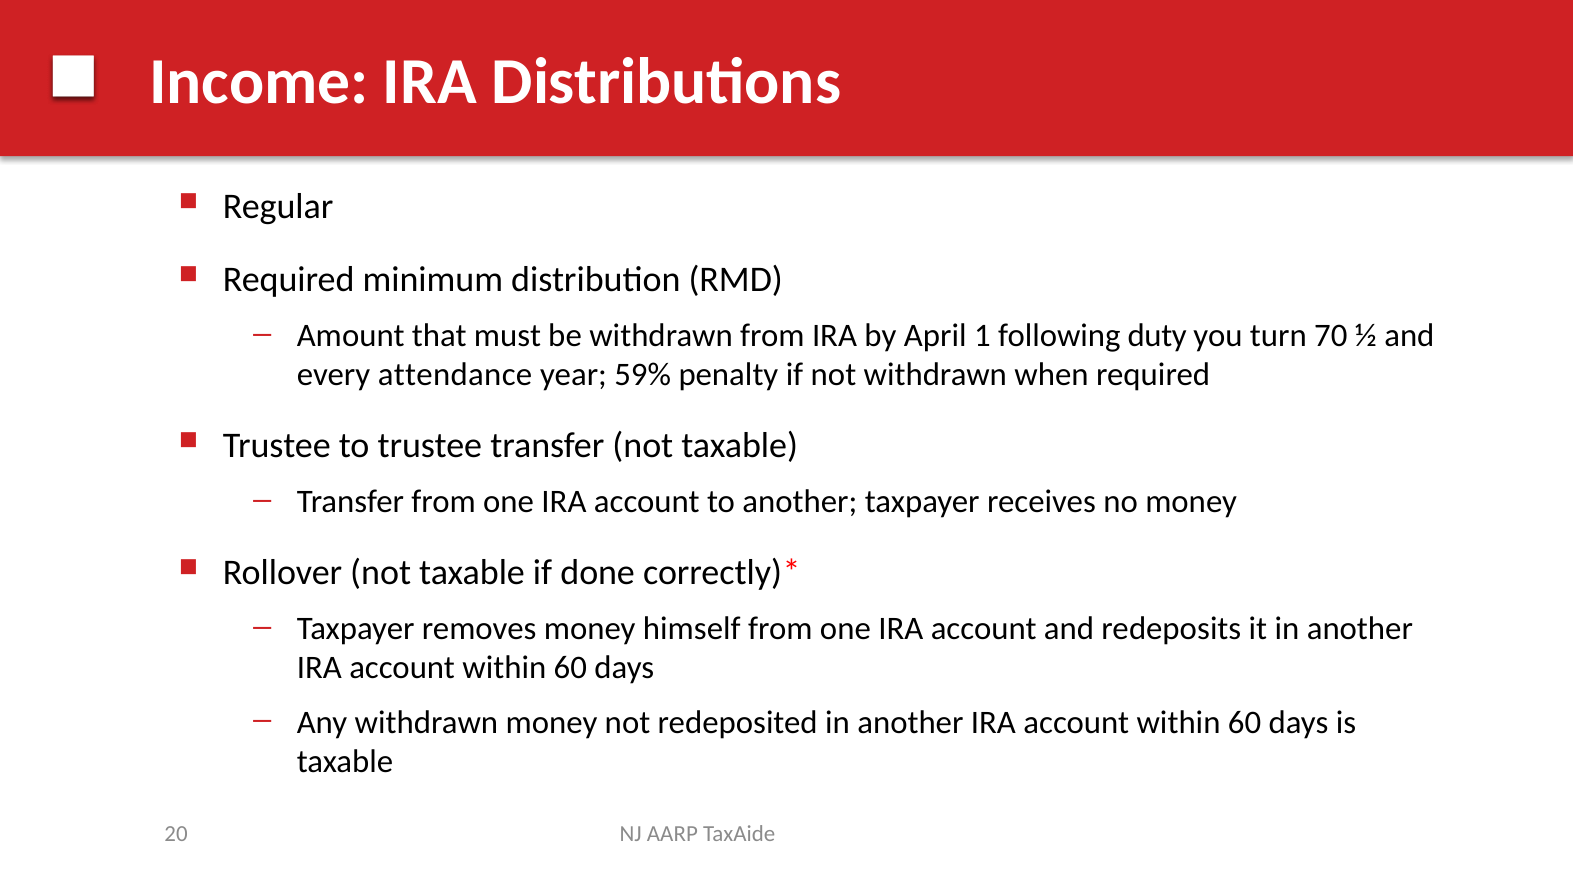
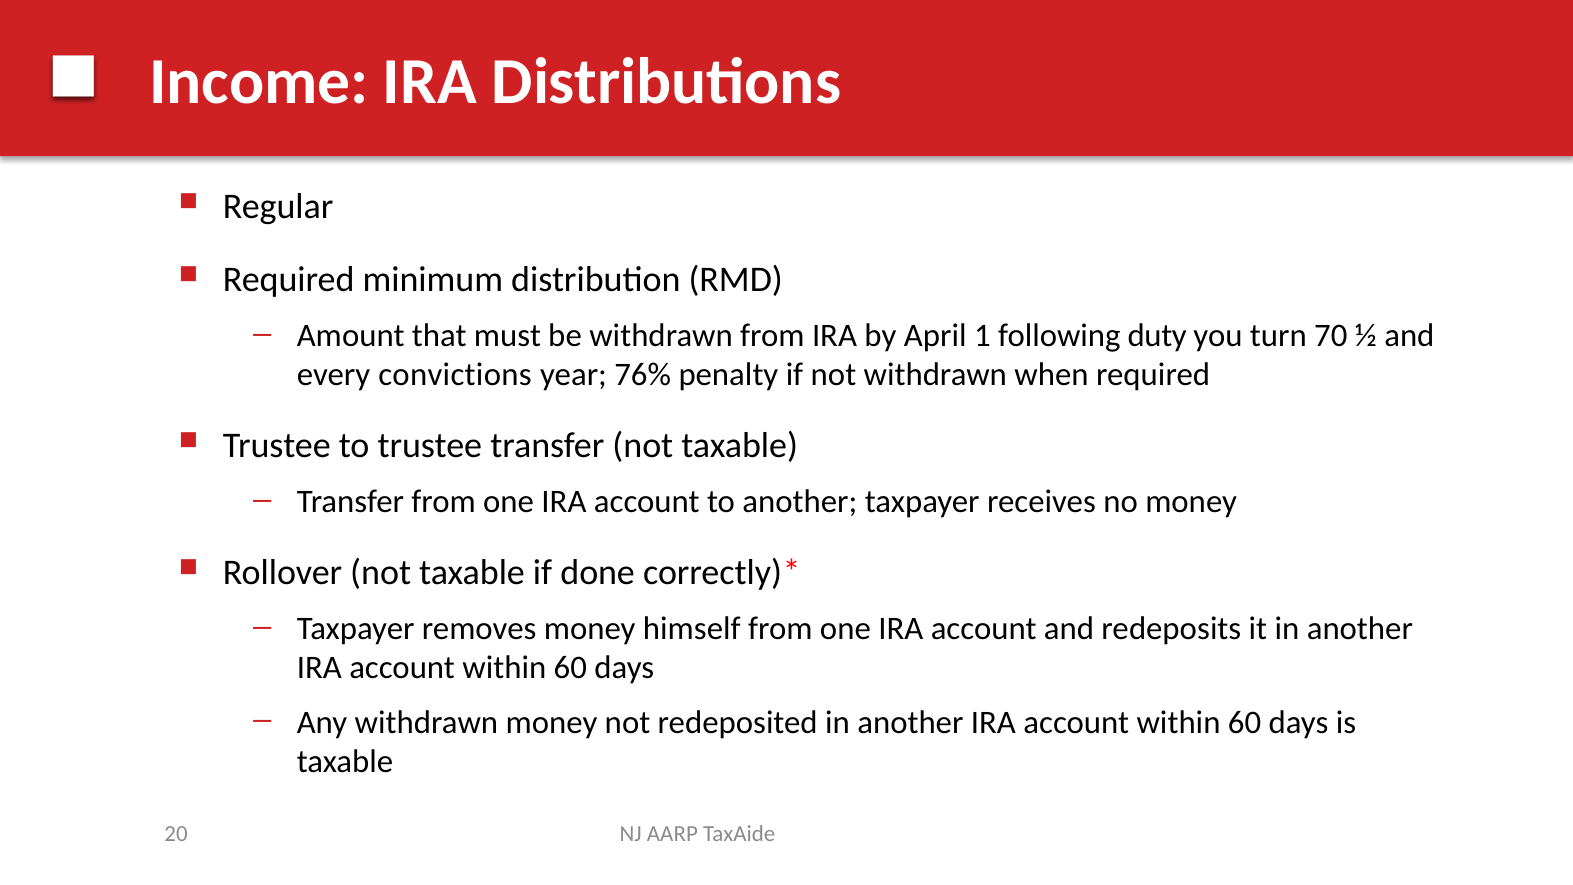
attendance: attendance -> convictions
59%: 59% -> 76%
